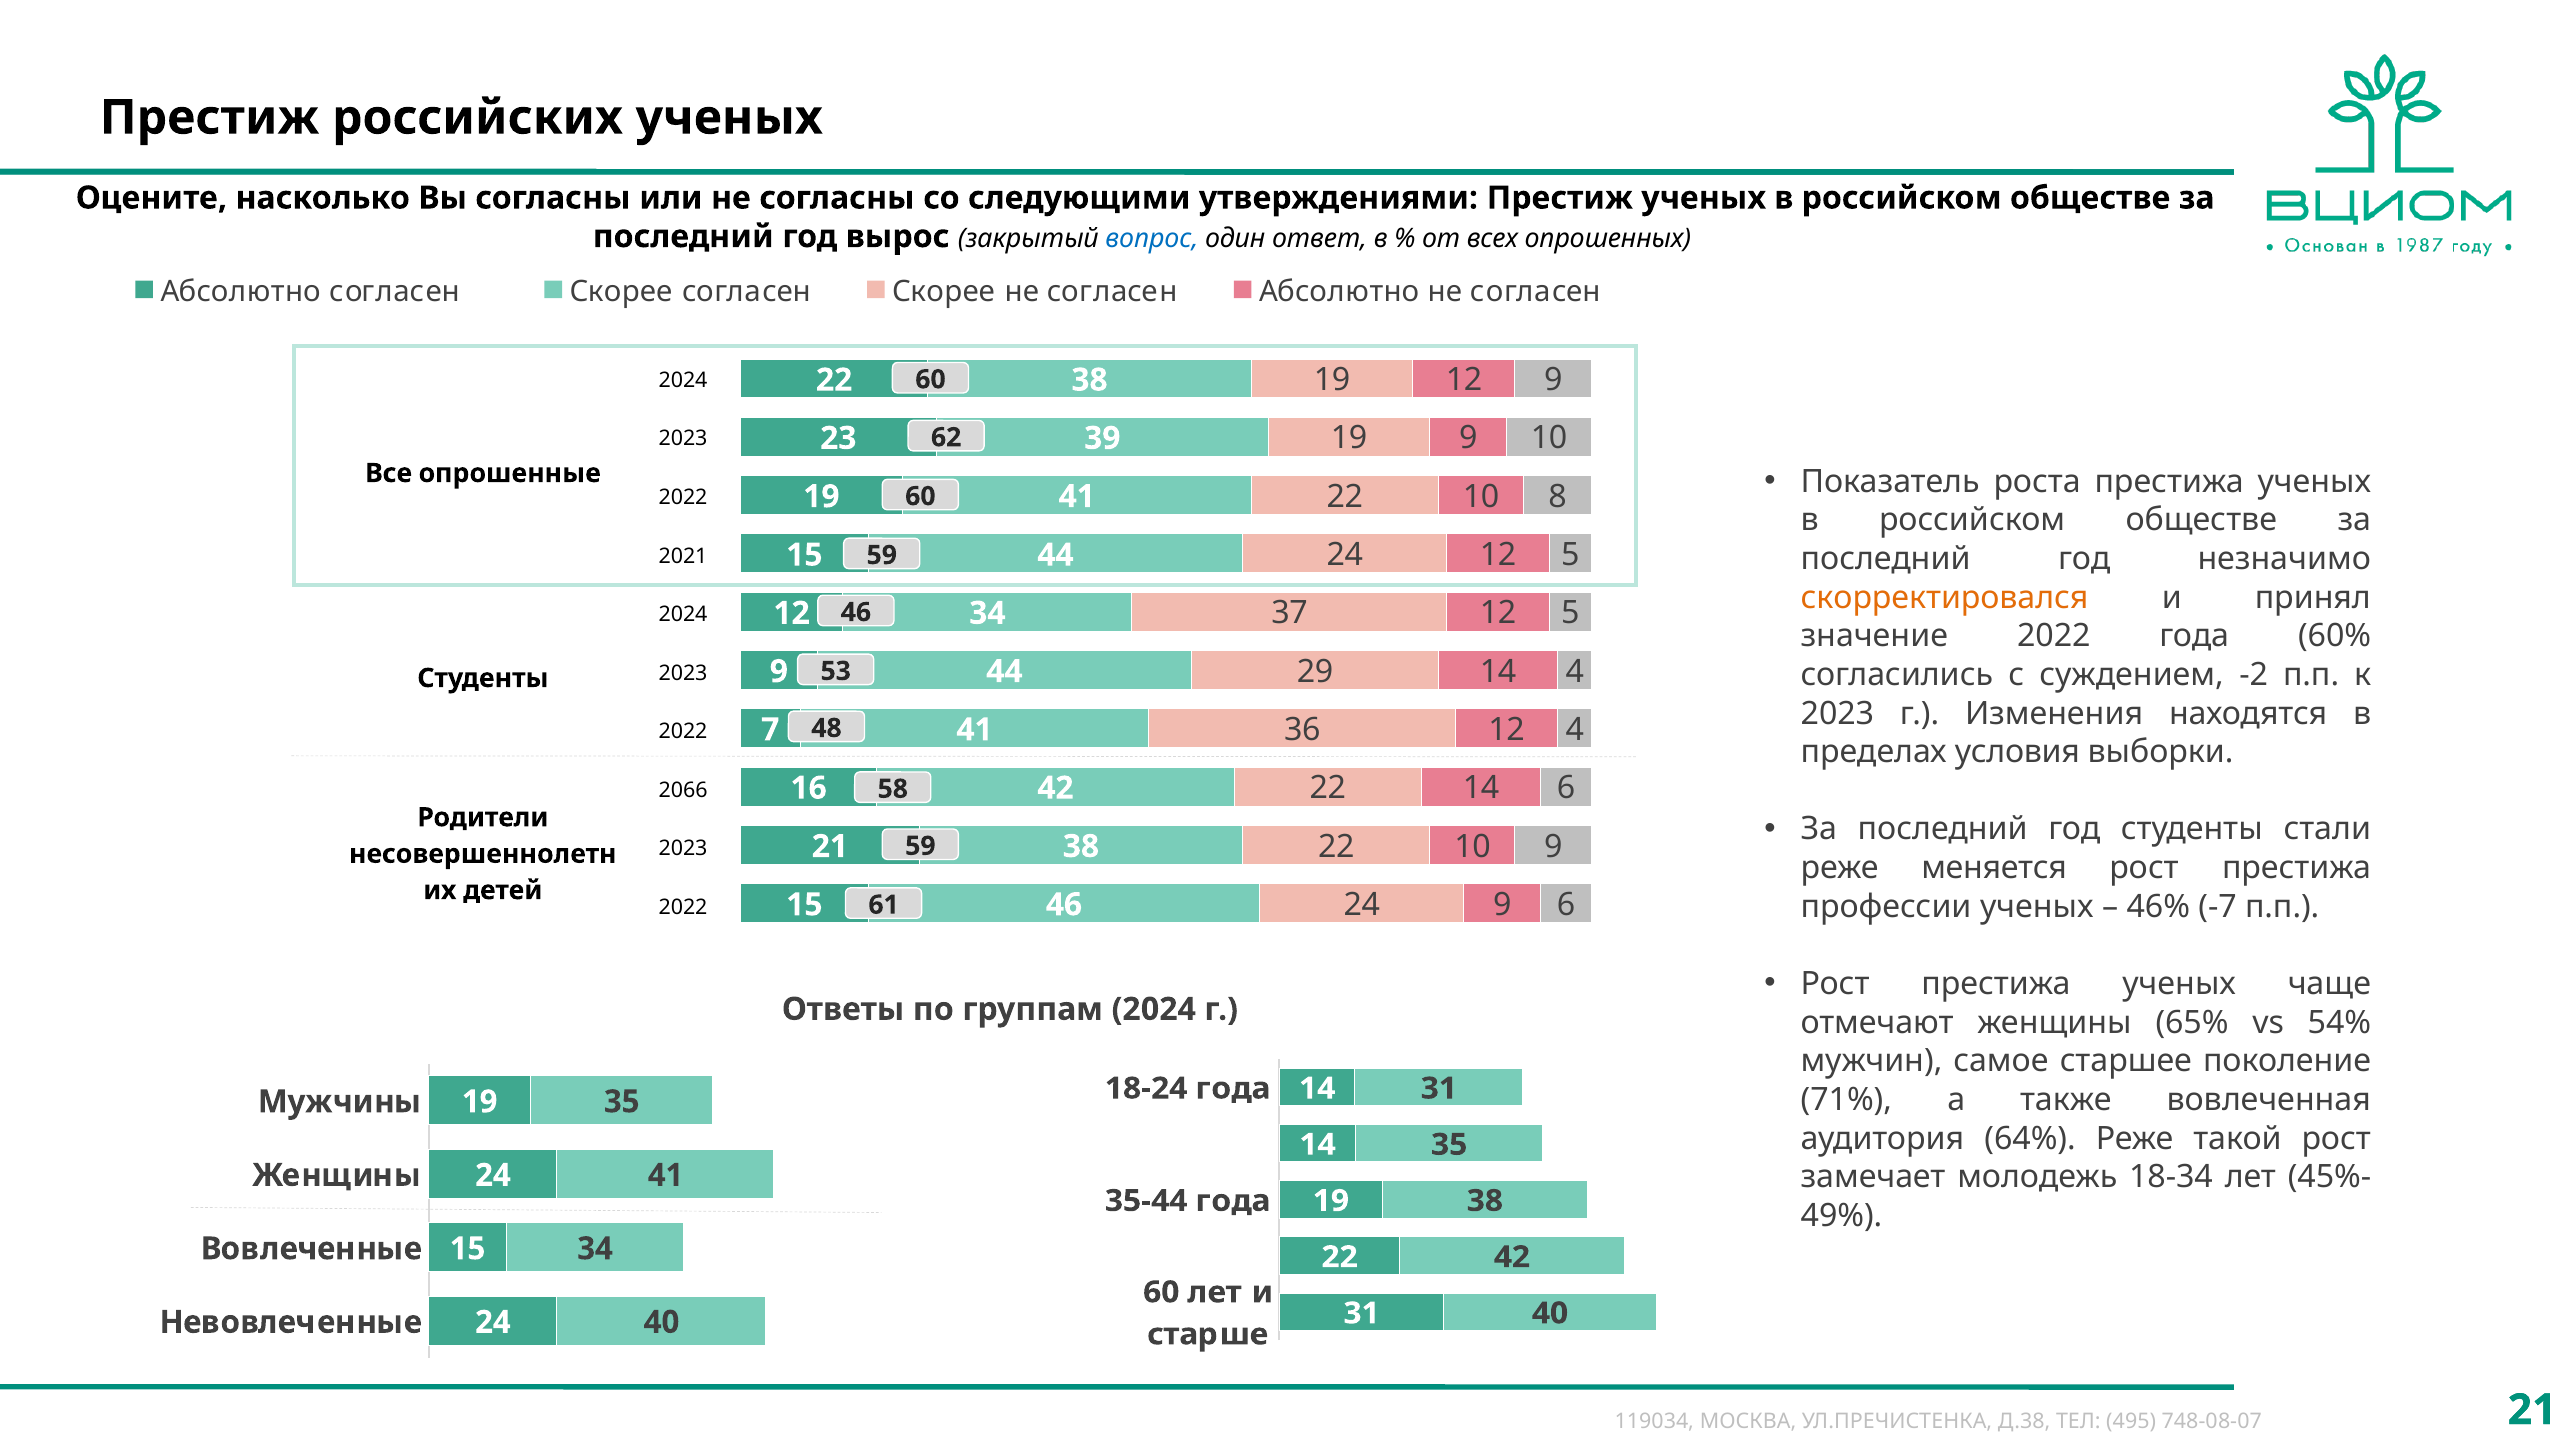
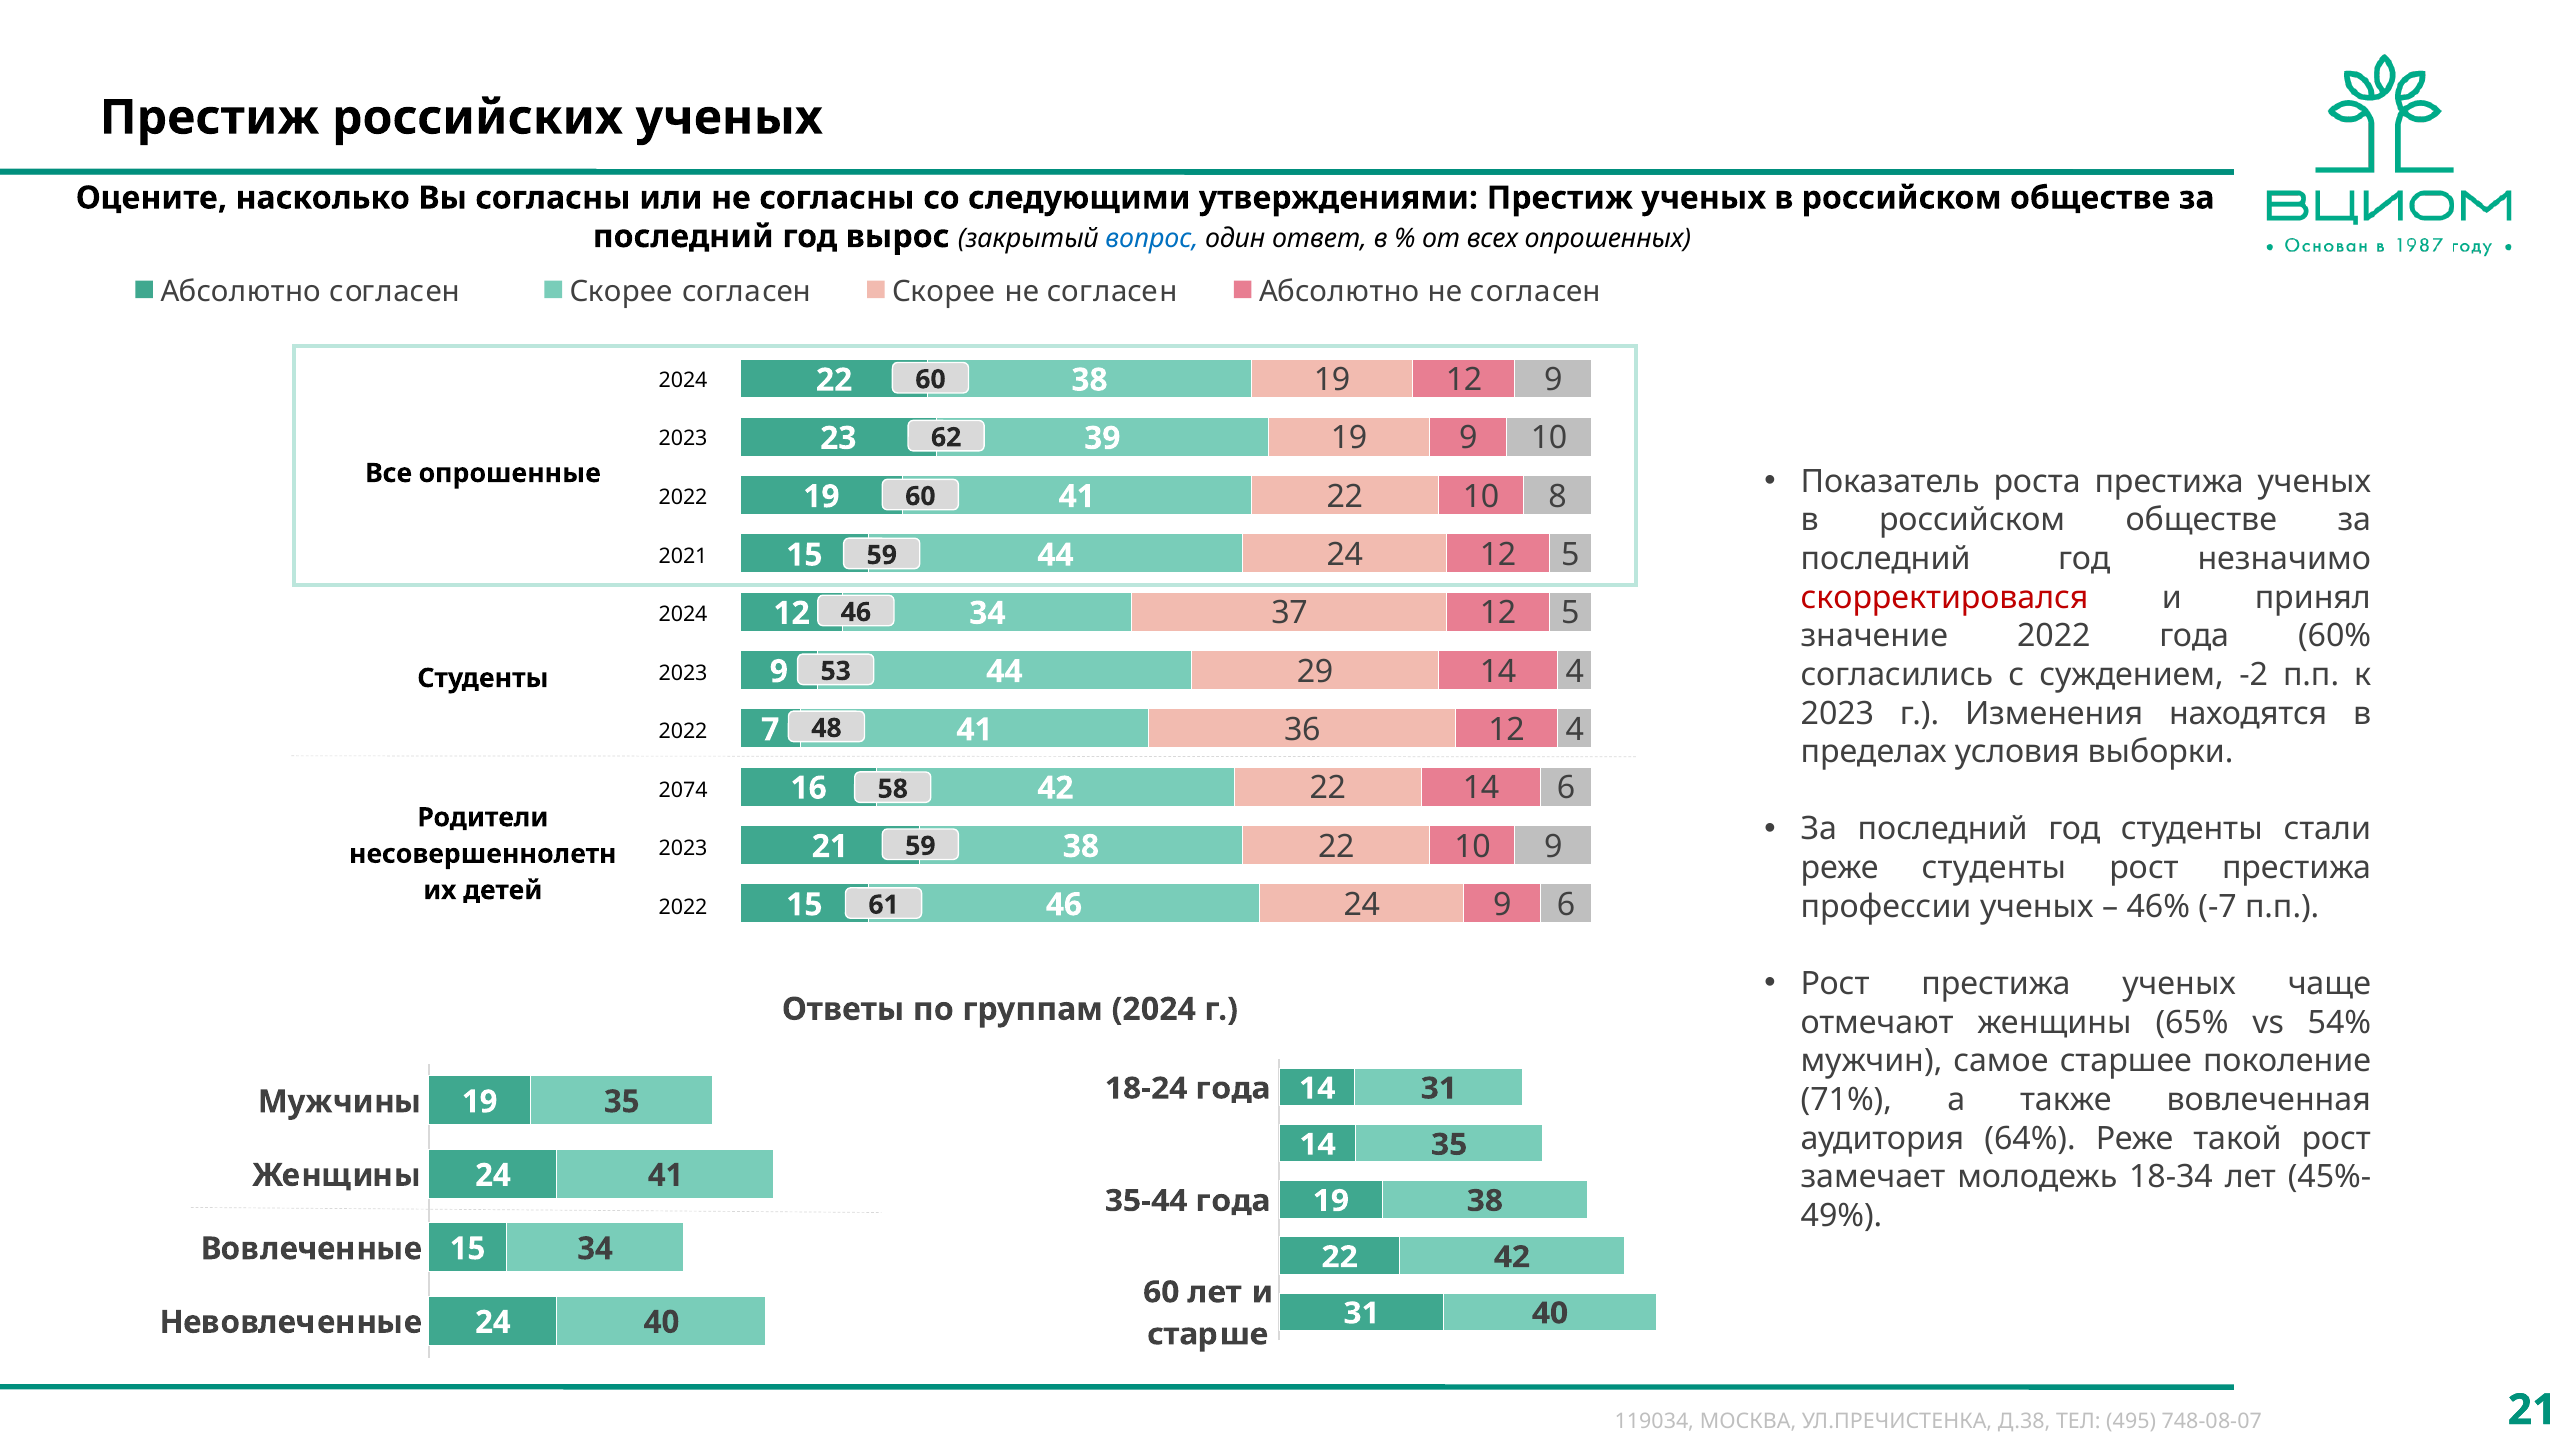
скорректировался colour: orange -> red
2066: 2066 -> 2074
реже меняется: меняется -> студенты
